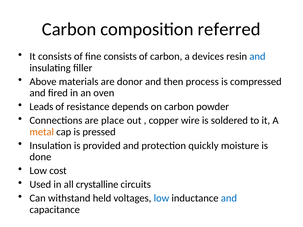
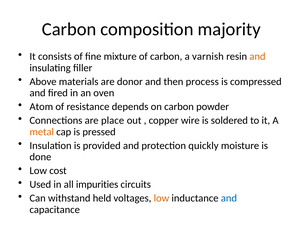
referred: referred -> majority
fine consists: consists -> mixture
devices: devices -> varnish
and at (257, 57) colour: blue -> orange
Leads: Leads -> Atom
crystalline: crystalline -> impurities
low at (161, 198) colour: blue -> orange
